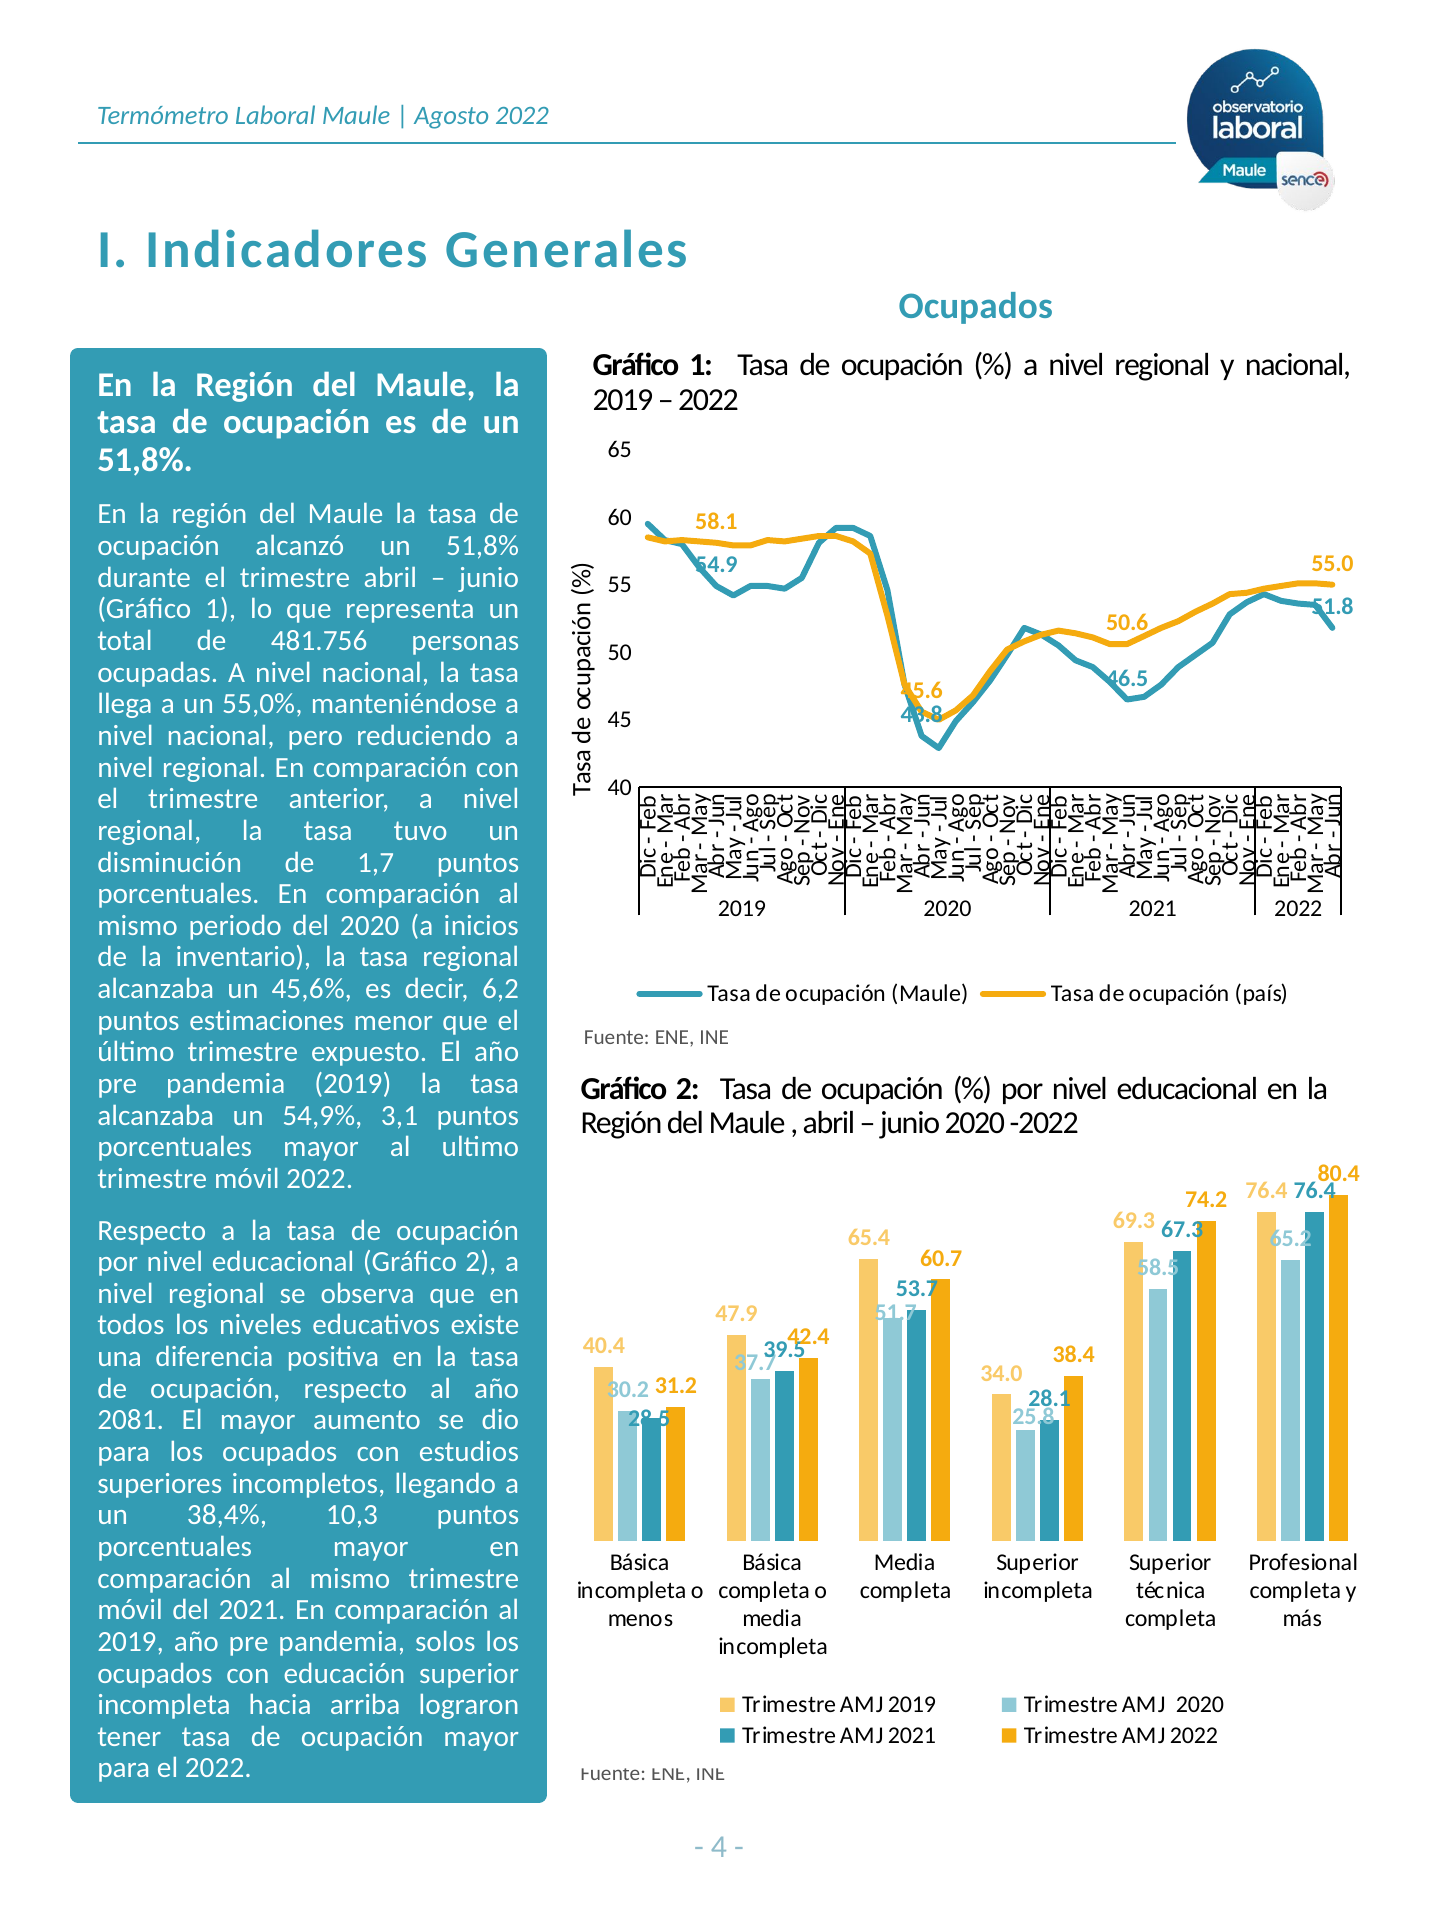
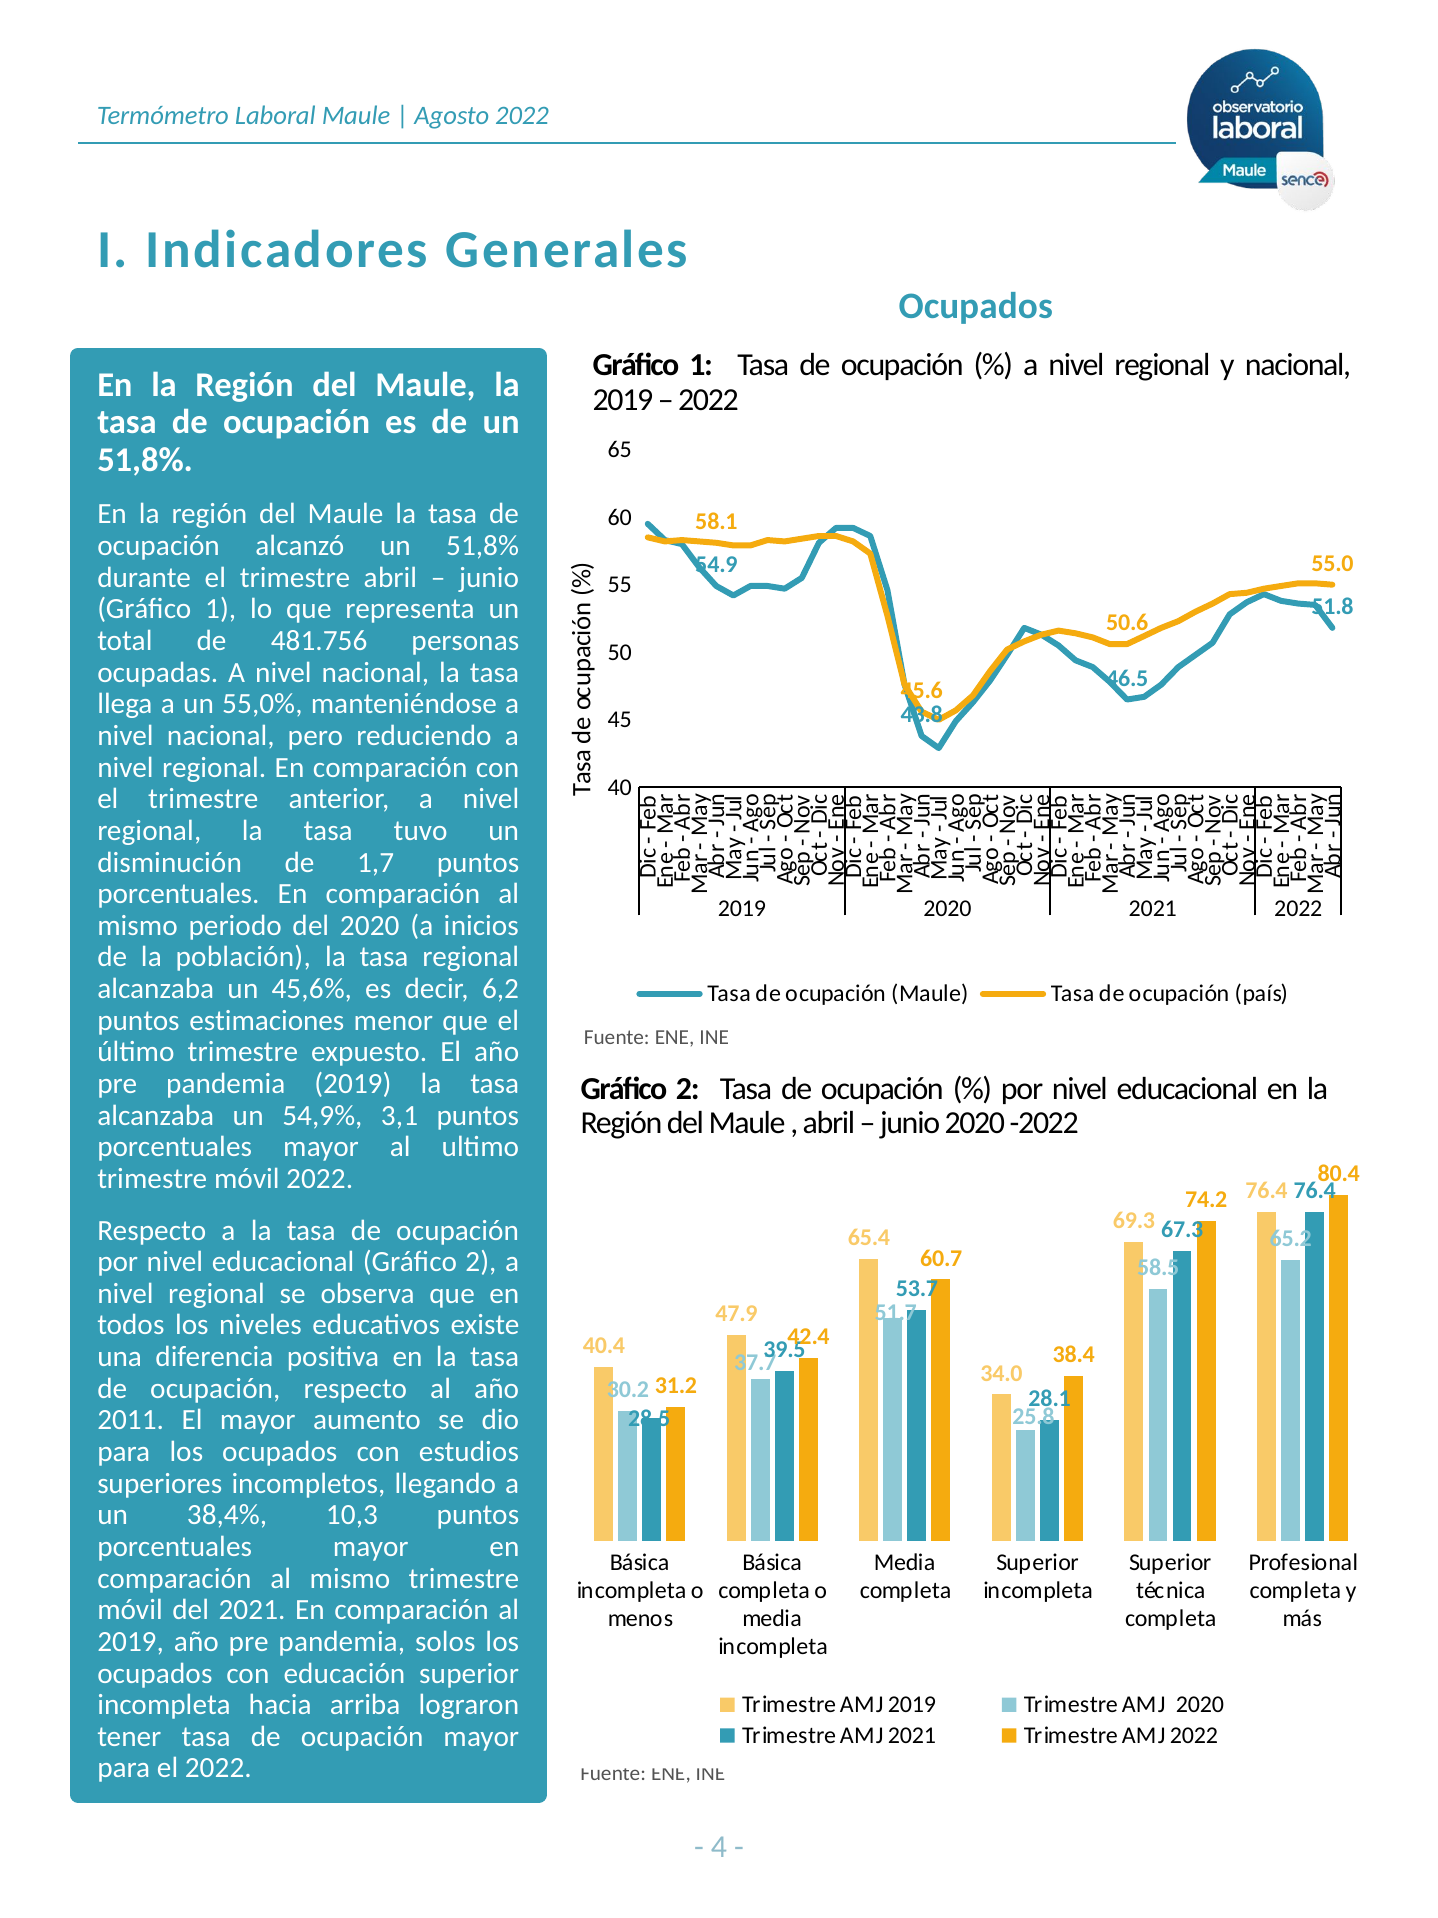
inventario: inventario -> población
2081: 2081 -> 2011
